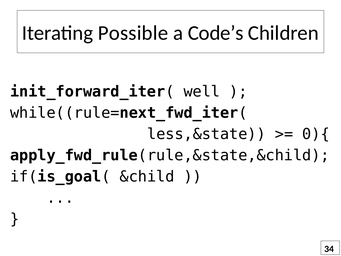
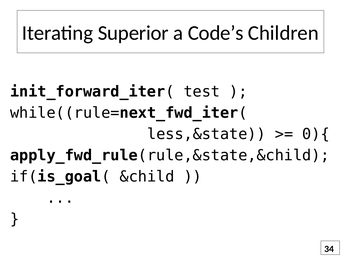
Possible: Possible -> Superior
well: well -> test
